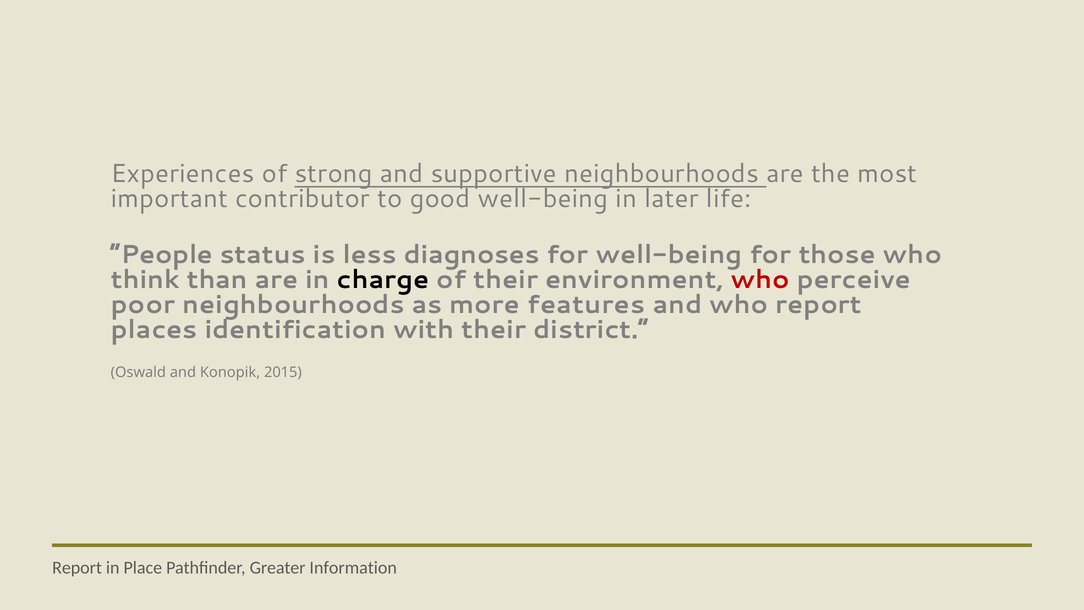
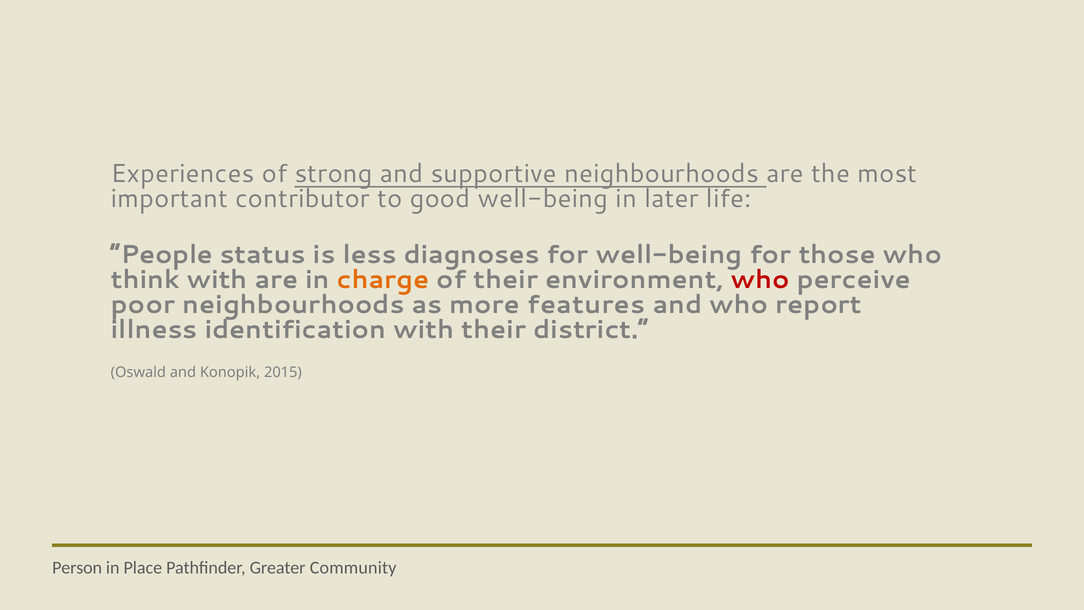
think than: than -> with
charge colour: black -> orange
places: places -> illness
Report at (77, 568): Report -> Person
Information: Information -> Community
